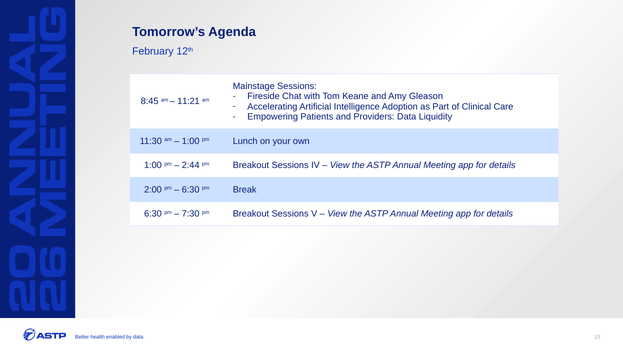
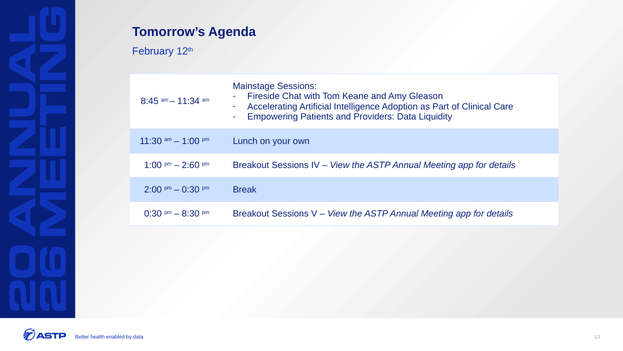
11:21: 11:21 -> 11:34
2:44: 2:44 -> 2:60
6:30 at (191, 189): 6:30 -> 0:30
6:30 at (153, 214): 6:30 -> 0:30
7:30: 7:30 -> 8:30
